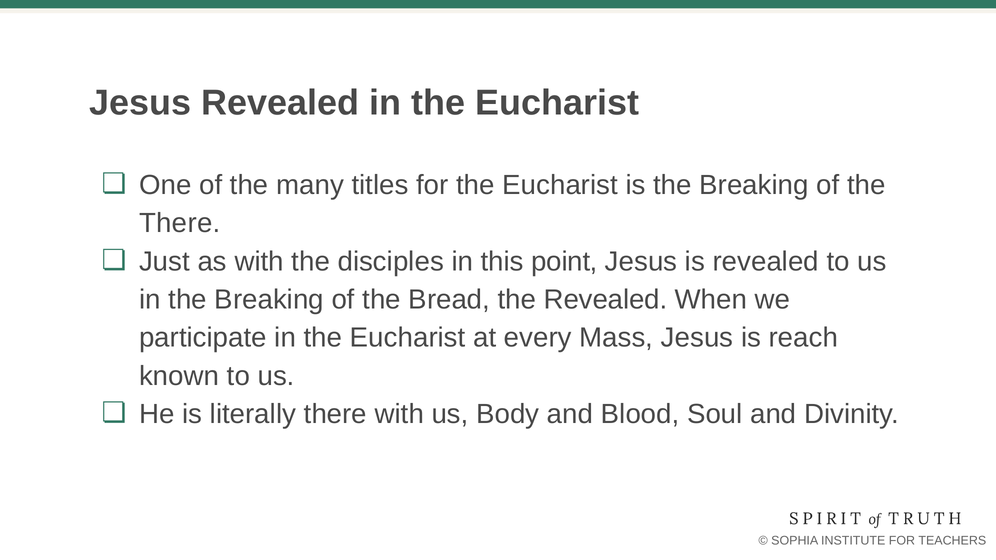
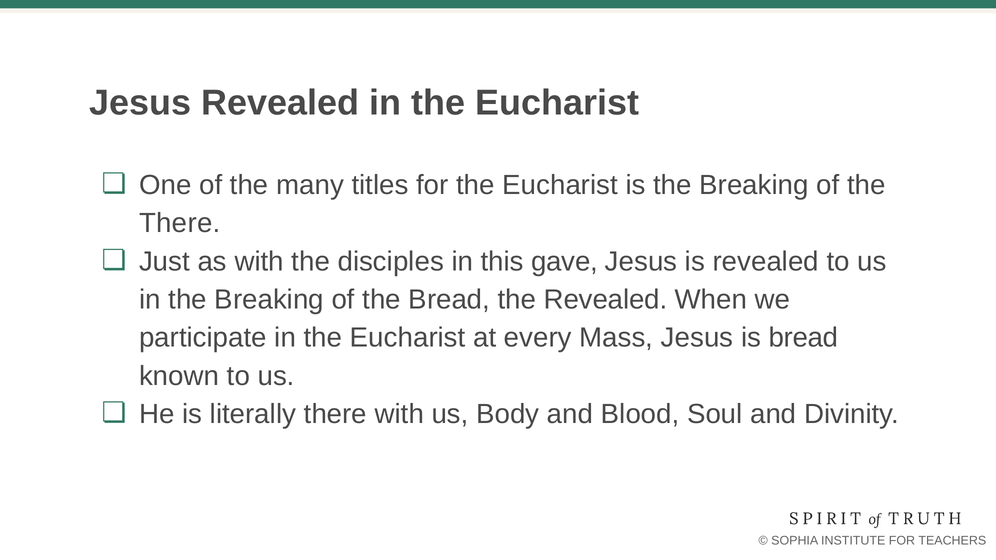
point: point -> gave
is reach: reach -> bread
